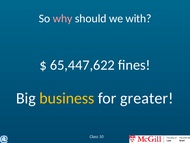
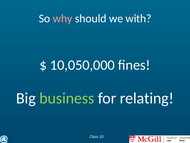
65,447,622: 65,447,622 -> 10,050,000
business colour: yellow -> light green
greater: greater -> relating
